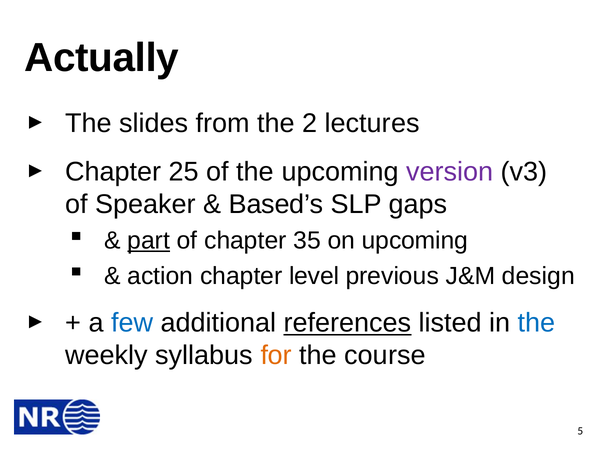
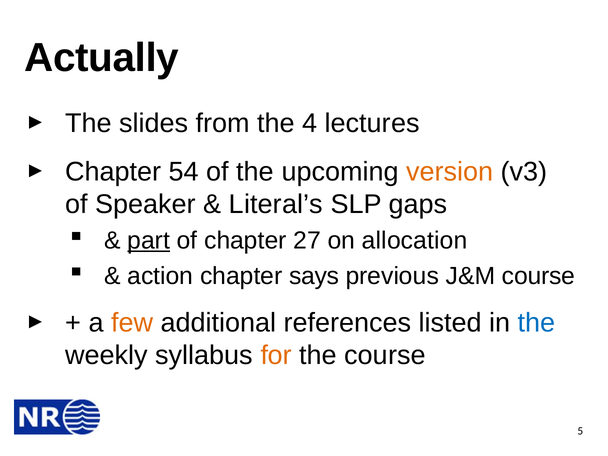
2: 2 -> 4
25: 25 -> 54
version colour: purple -> orange
Based’s: Based’s -> Literal’s
35: 35 -> 27
on upcoming: upcoming -> allocation
level: level -> says
J&M design: design -> course
few colour: blue -> orange
references underline: present -> none
